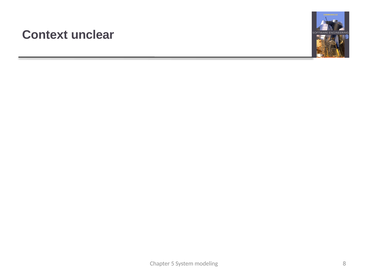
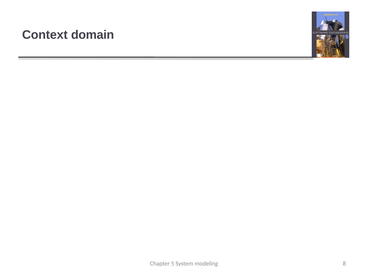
unclear: unclear -> domain
